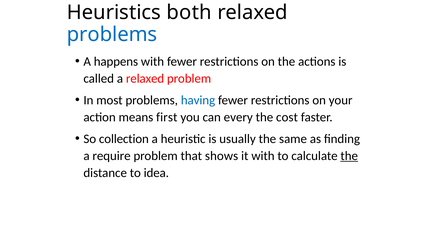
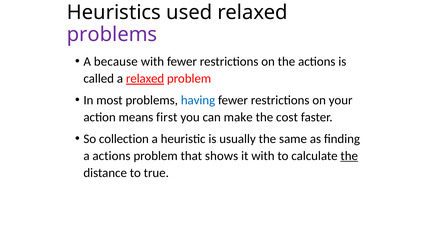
both: both -> used
problems at (112, 34) colour: blue -> purple
happens: happens -> because
relaxed at (145, 79) underline: none -> present
every: every -> make
a require: require -> actions
idea: idea -> true
